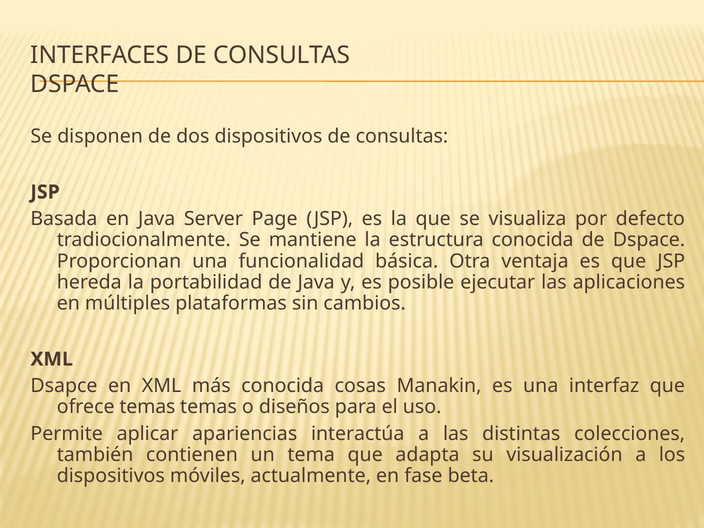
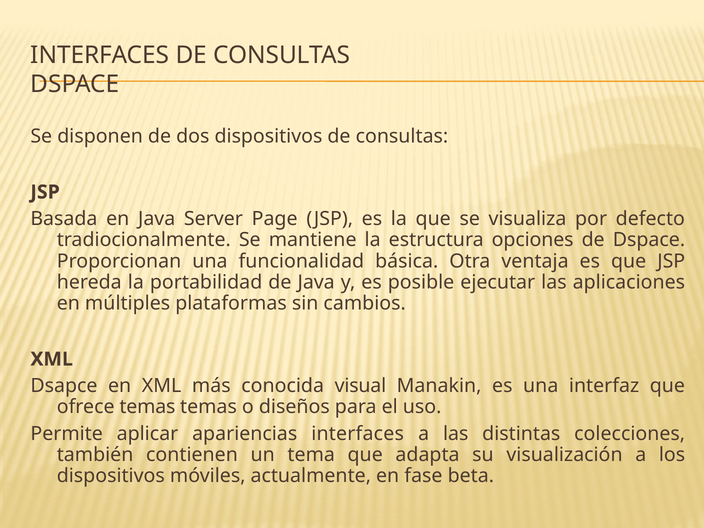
estructura conocida: conocida -> opciones
cosas: cosas -> visual
apariencias interactúa: interactúa -> interfaces
